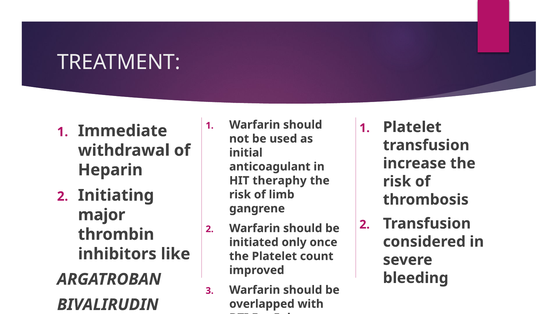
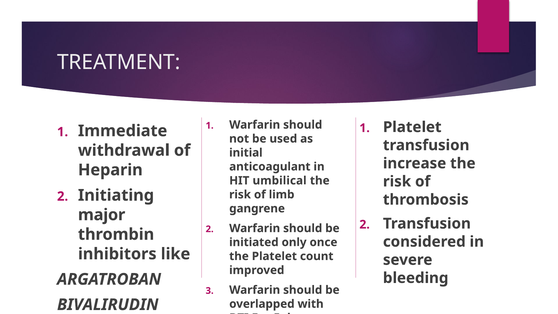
theraphy: theraphy -> umbilical
